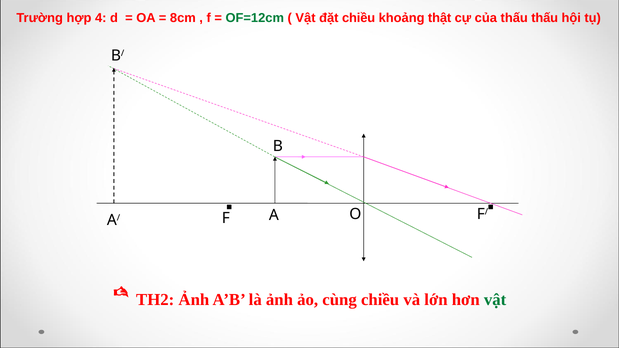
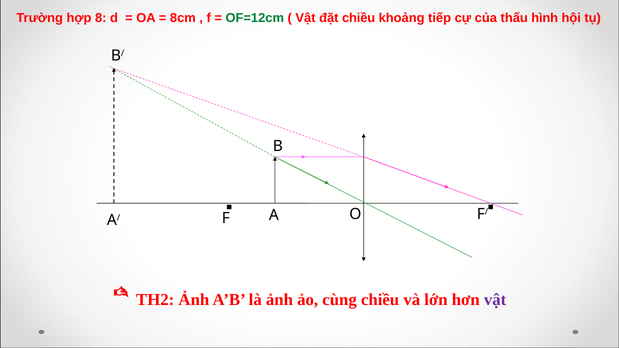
4: 4 -> 8
thật: thật -> tiếp
thấu thấu: thấu -> hình
vật at (495, 300) colour: green -> purple
